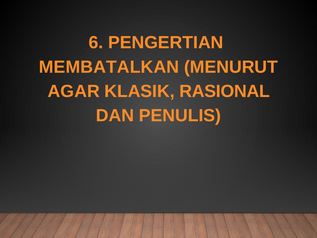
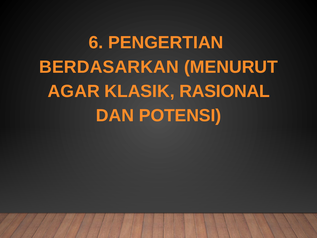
MEMBATALKAN: MEMBATALKAN -> BERDASARKAN
PENULIS: PENULIS -> POTENSI
